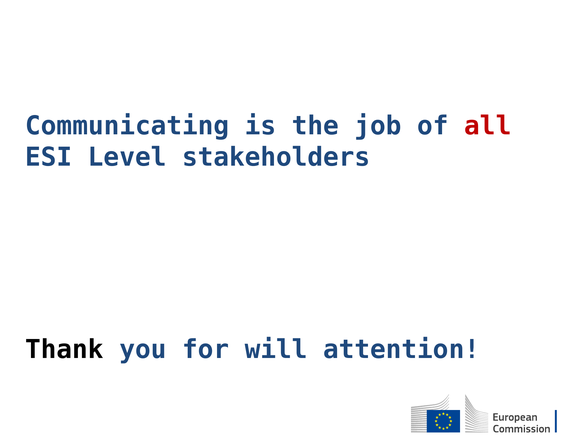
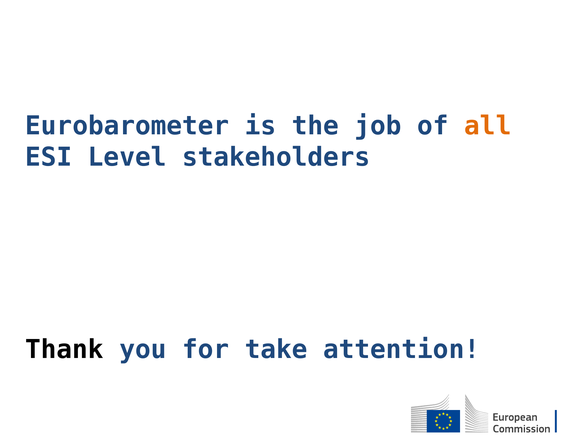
Communicating: Communicating -> Eurobarometer
all colour: red -> orange
will: will -> take
